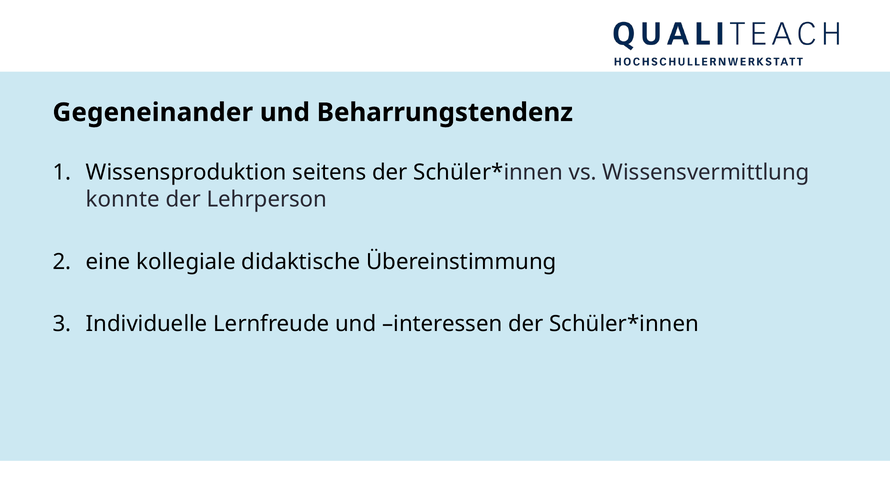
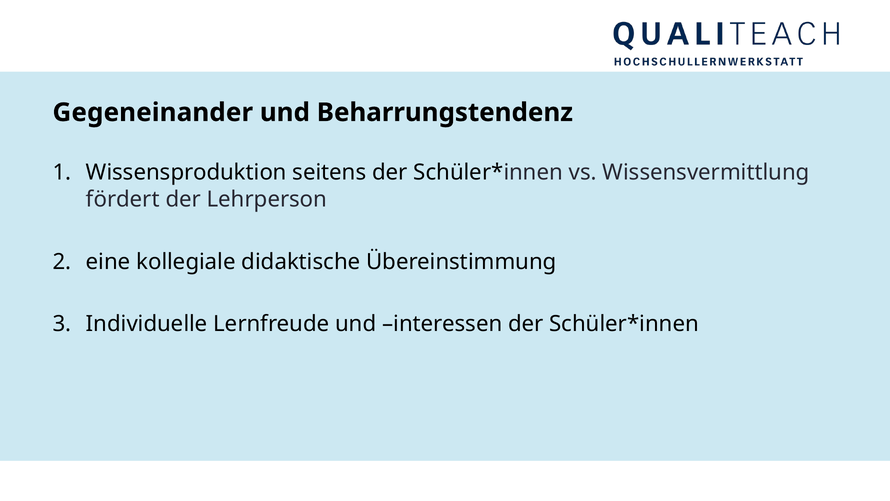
konnte: konnte -> fördert
